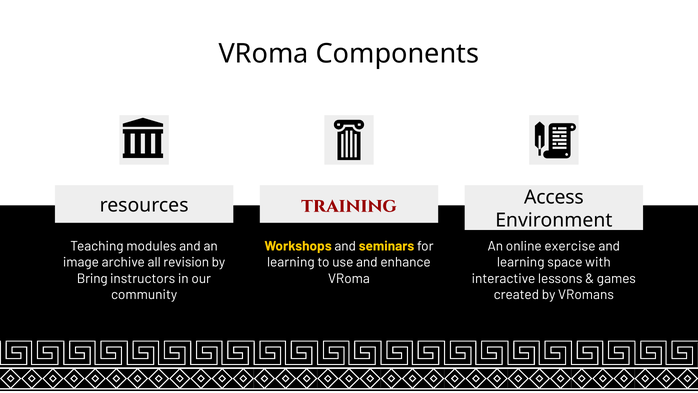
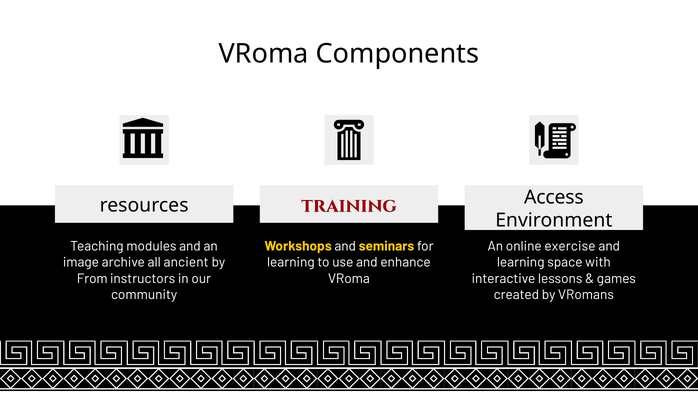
revision: revision -> ancient
Bring: Bring -> From
